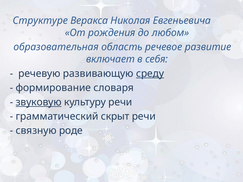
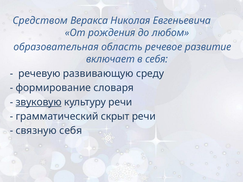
Структуре: Структуре -> Средством
среду underline: present -> none
связную роде: роде -> себя
